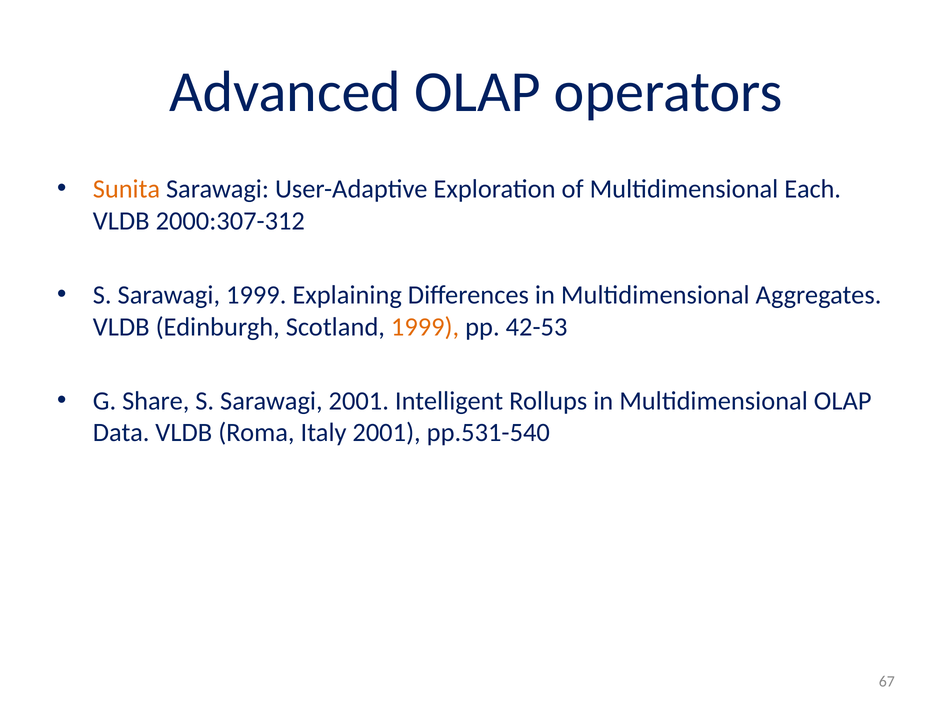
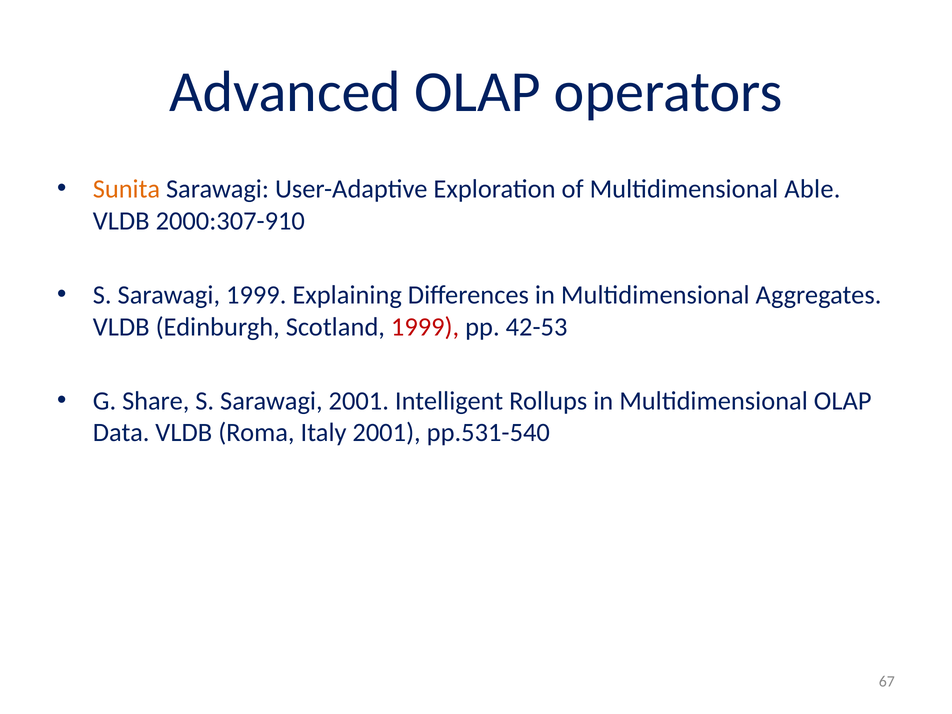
Each: Each -> Able
2000:307-312: 2000:307-312 -> 2000:307-910
1999 at (425, 327) colour: orange -> red
